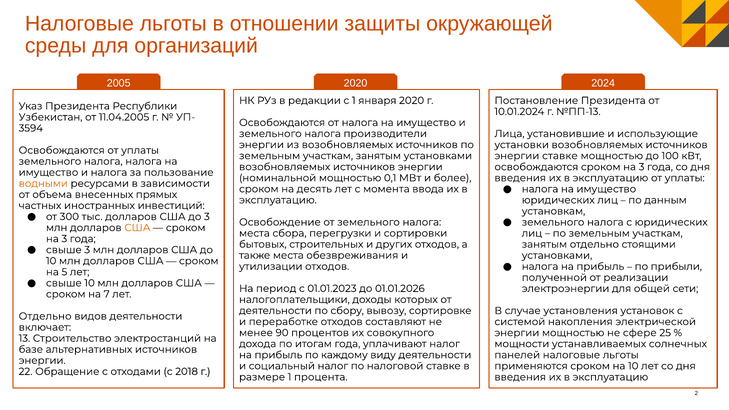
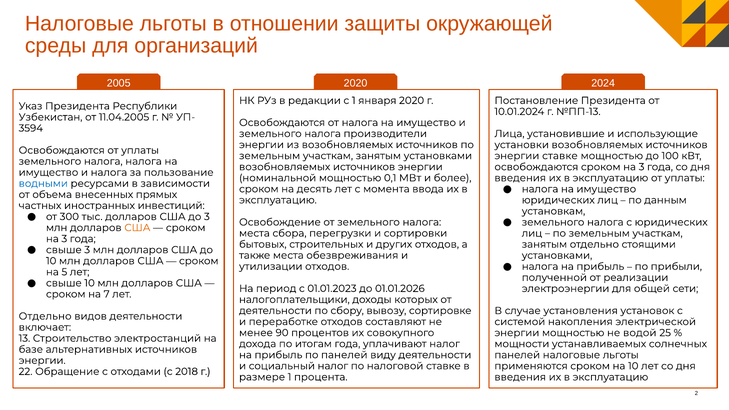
водными colour: orange -> blue
сфере: сфере -> водой
по каждому: каждому -> панелей
